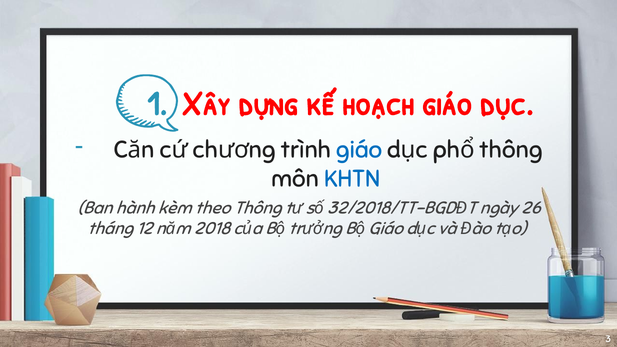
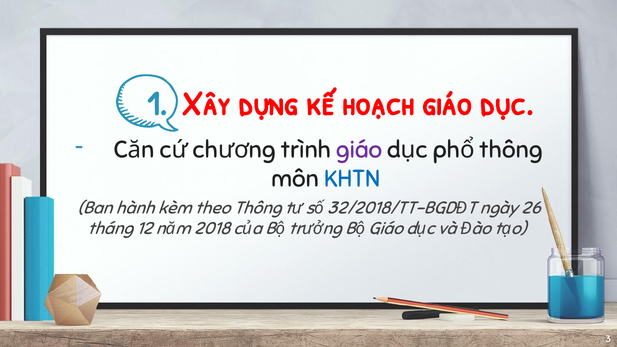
giáo at (359, 150) colour: blue -> purple
